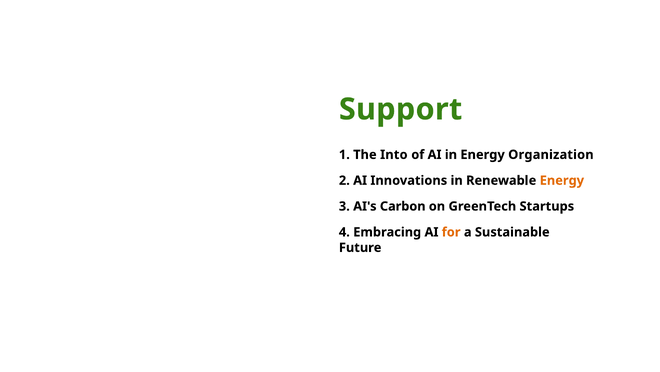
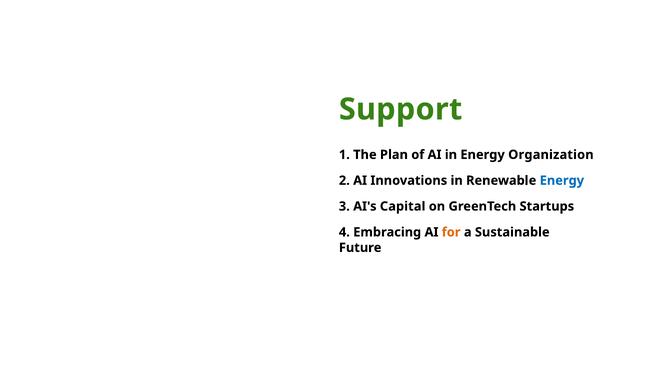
Into: Into -> Plan
Energy at (562, 180) colour: orange -> blue
Carbon: Carbon -> Capital
